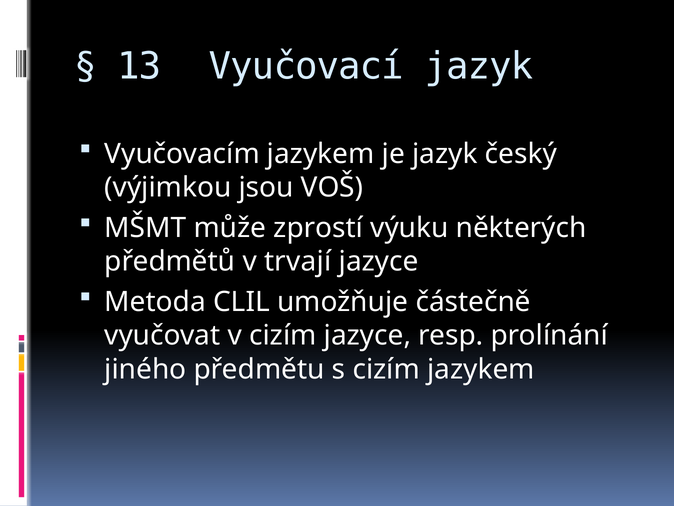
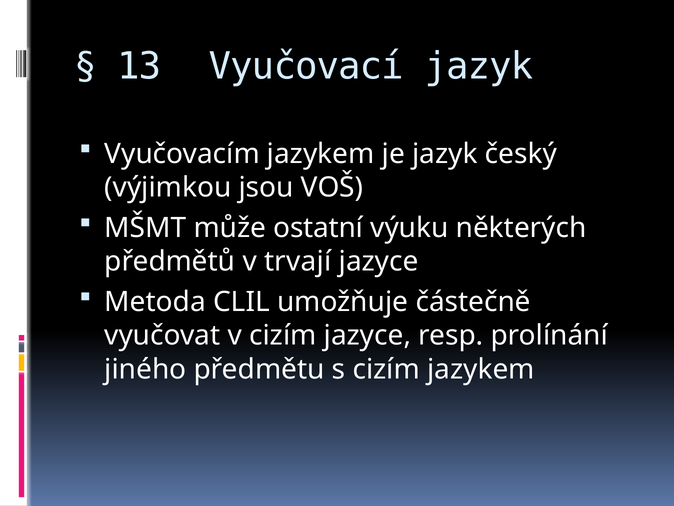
zprostí: zprostí -> ostatní
